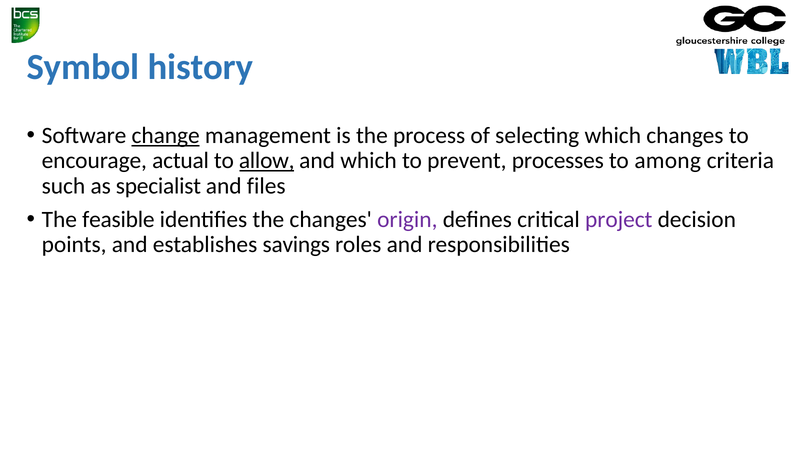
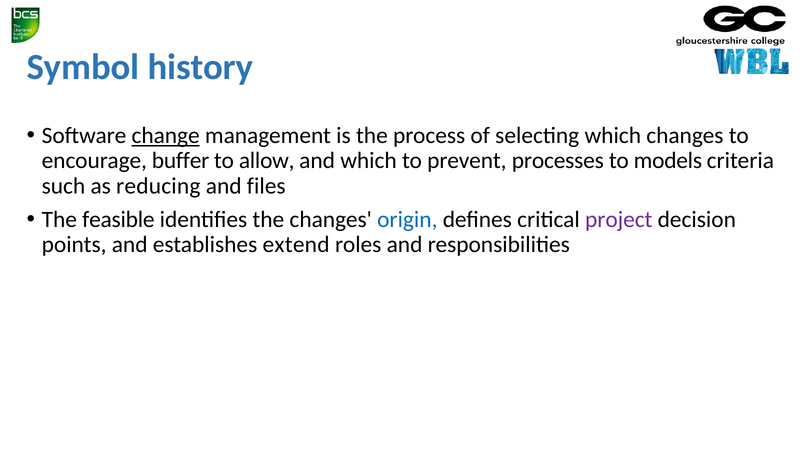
actual: actual -> buffer
allow underline: present -> none
among: among -> models
specialist: specialist -> reducing
origin colour: purple -> blue
savings: savings -> extend
